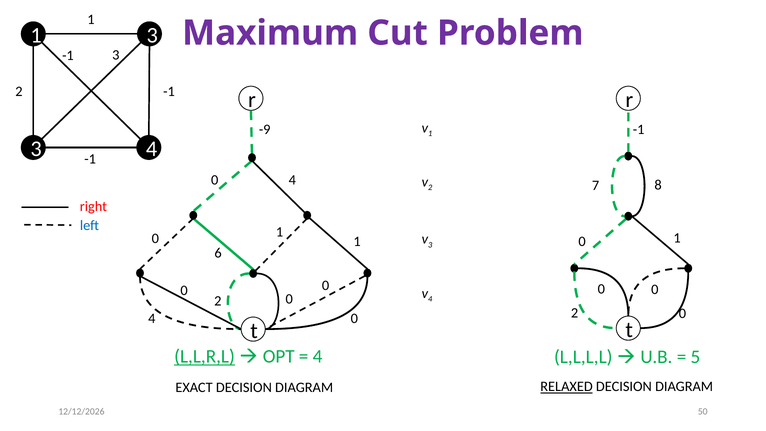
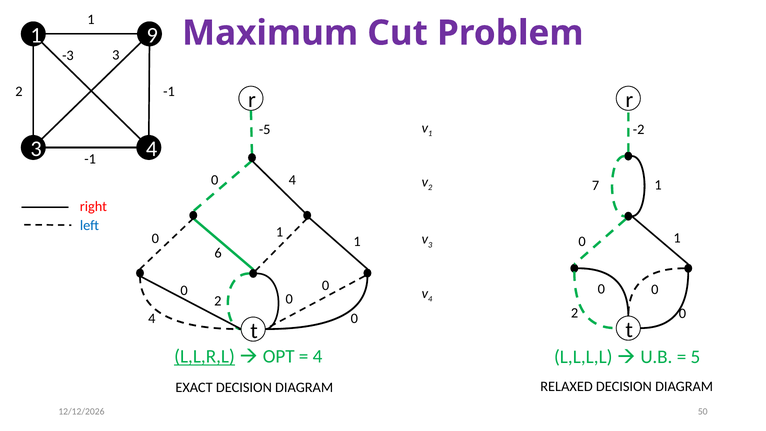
1 3: 3 -> 9
-1 at (68, 55): -1 -> -3
-1 at (639, 129): -1 -> -2
-9: -9 -> -5
7 8: 8 -> 1
RELAXED underline: present -> none
